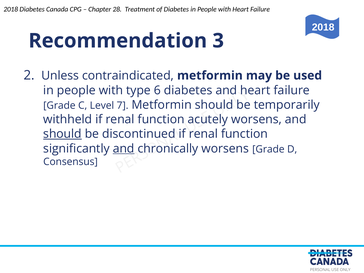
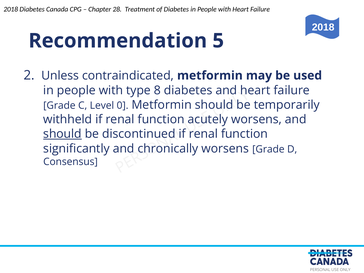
3: 3 -> 5
6: 6 -> 8
7: 7 -> 0
and at (124, 149) underline: present -> none
